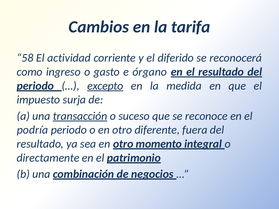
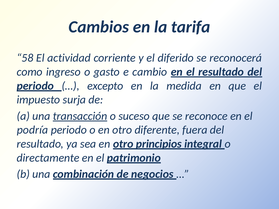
órgano: órgano -> cambio
excepto underline: present -> none
momento: momento -> principios
